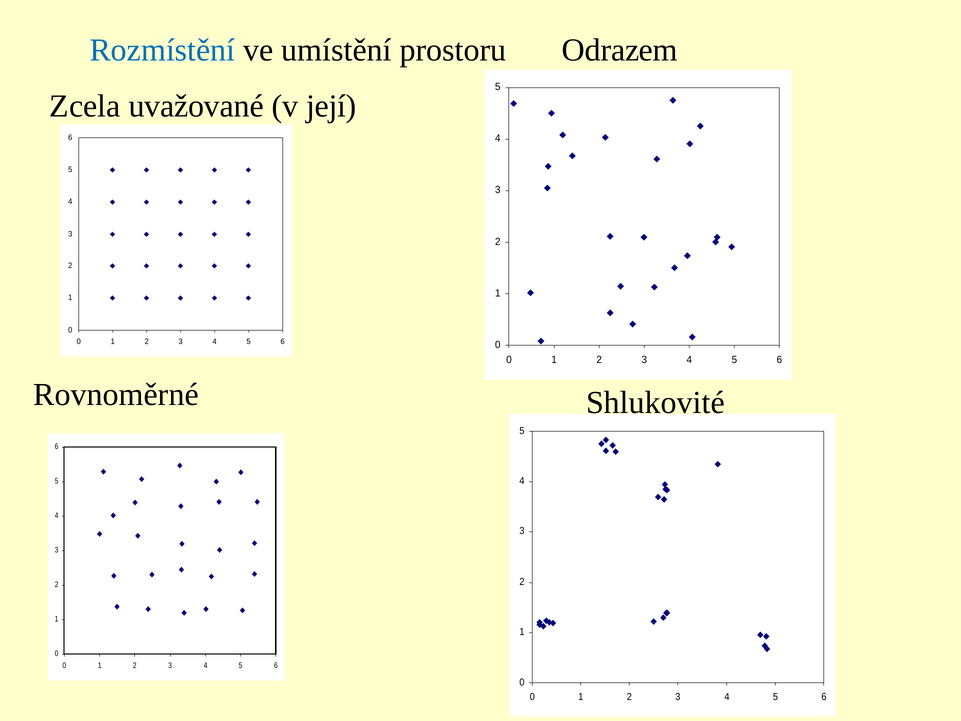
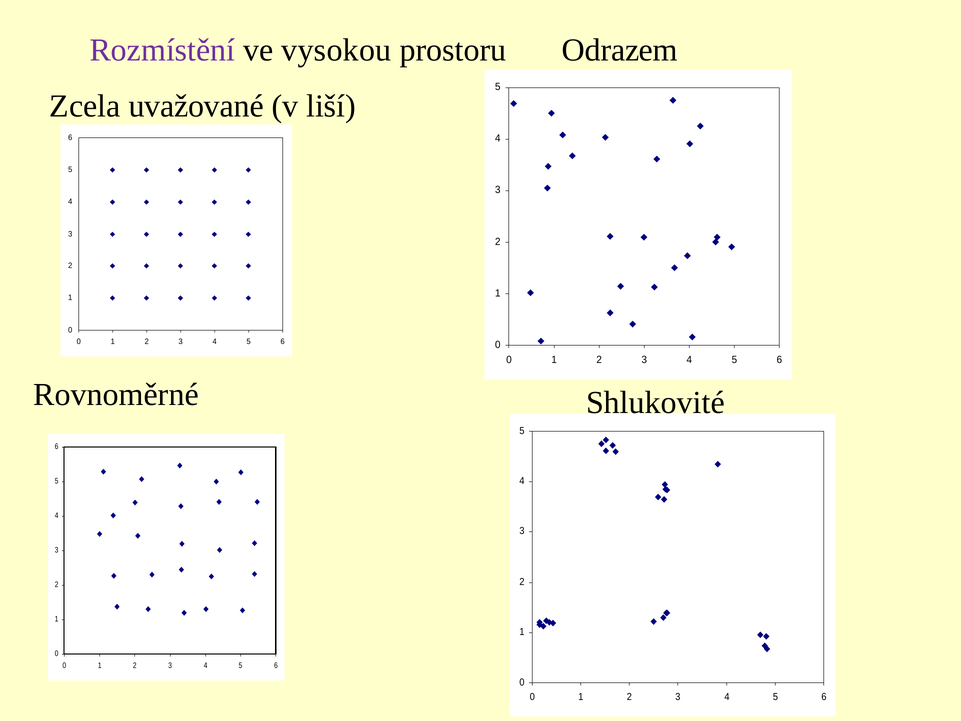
Rozmístění colour: blue -> purple
umístění: umístění -> vysokou
její: její -> liší
